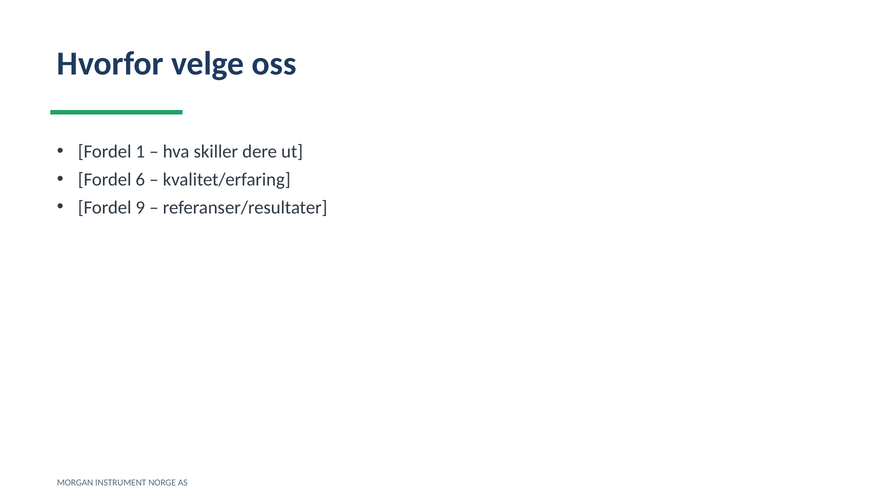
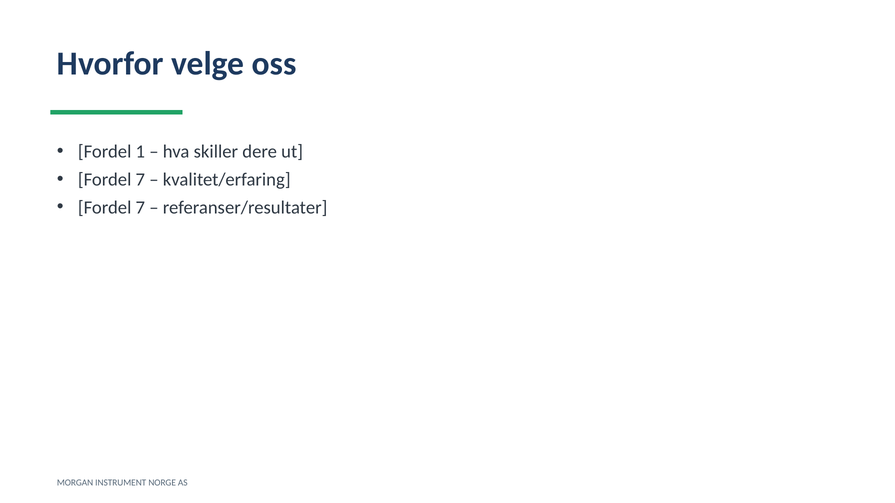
6 at (140, 180): 6 -> 7
9 at (140, 208): 9 -> 7
